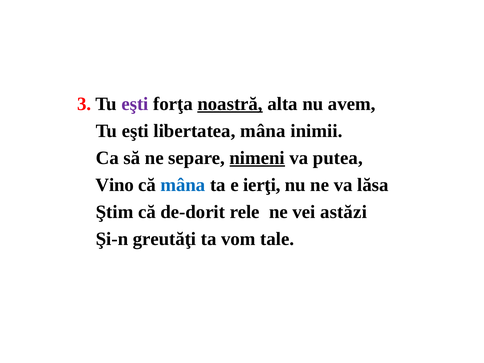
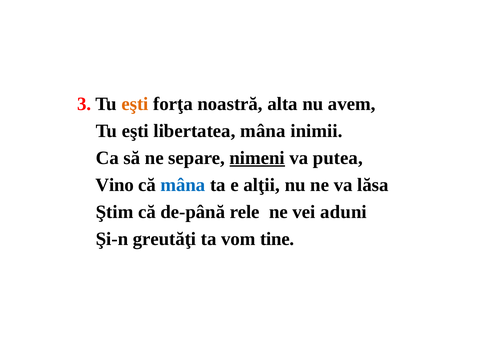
eşti at (135, 104) colour: purple -> orange
noastră underline: present -> none
ierţi: ierţi -> alţii
de-dorit: de-dorit -> de-până
astăzi: astăzi -> aduni
tale: tale -> tine
